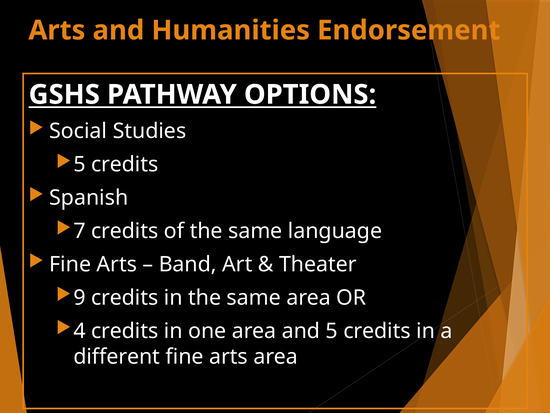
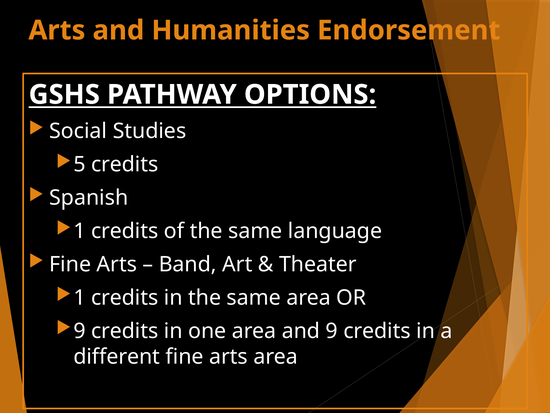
7 at (79, 231): 7 -> 1
9 at (79, 297): 9 -> 1
4 at (79, 331): 4 -> 9
and 5: 5 -> 9
